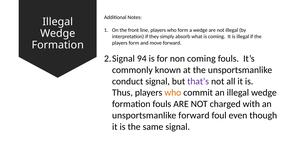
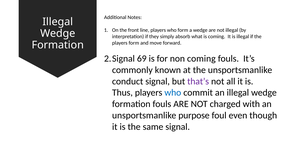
94: 94 -> 69
who at (173, 93) colour: orange -> blue
unsportsmanlike forward: forward -> purpose
